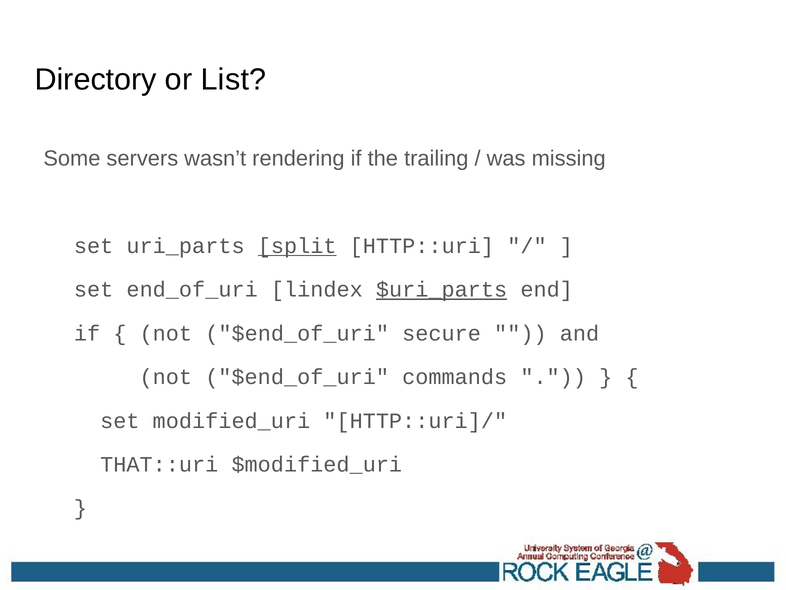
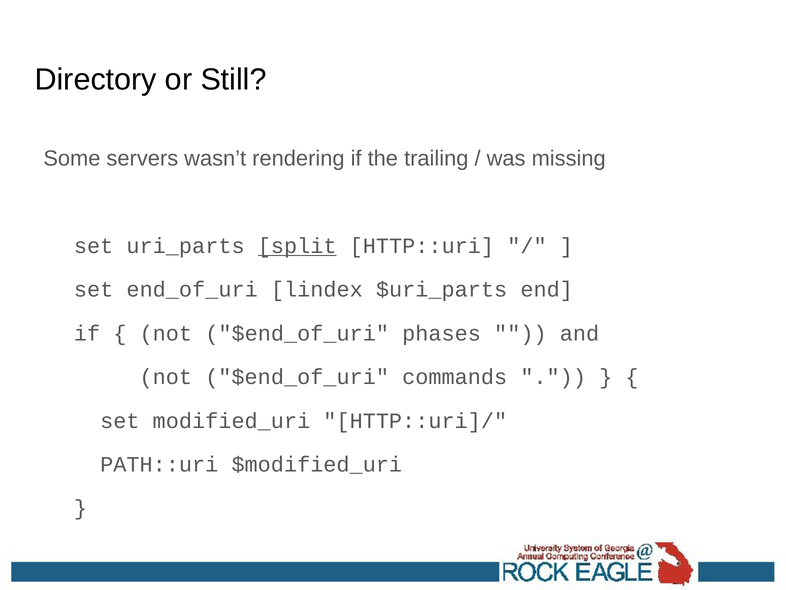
List: List -> Still
$uri_parts underline: present -> none
secure: secure -> phases
THAT::uri: THAT::uri -> PATH::uri
